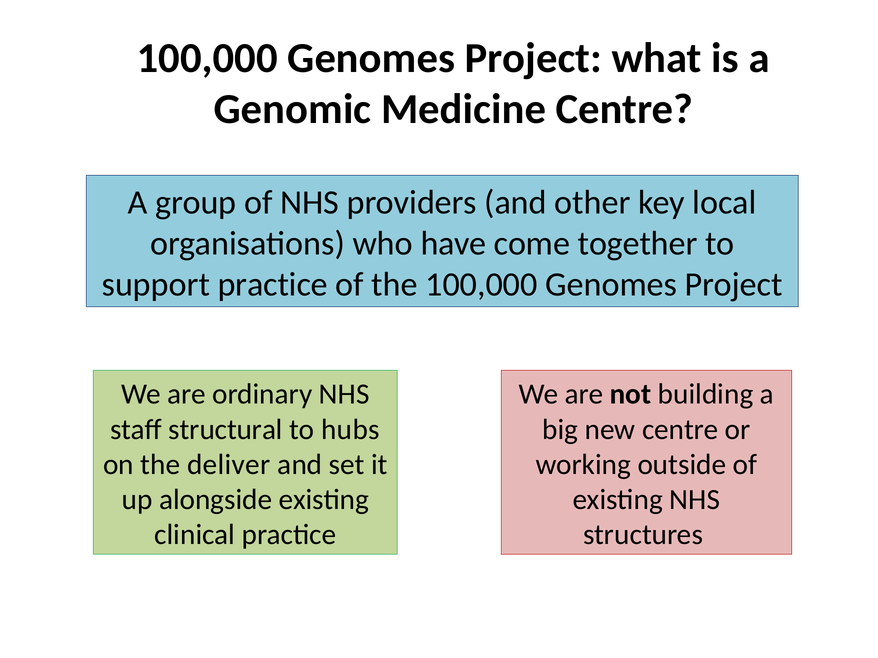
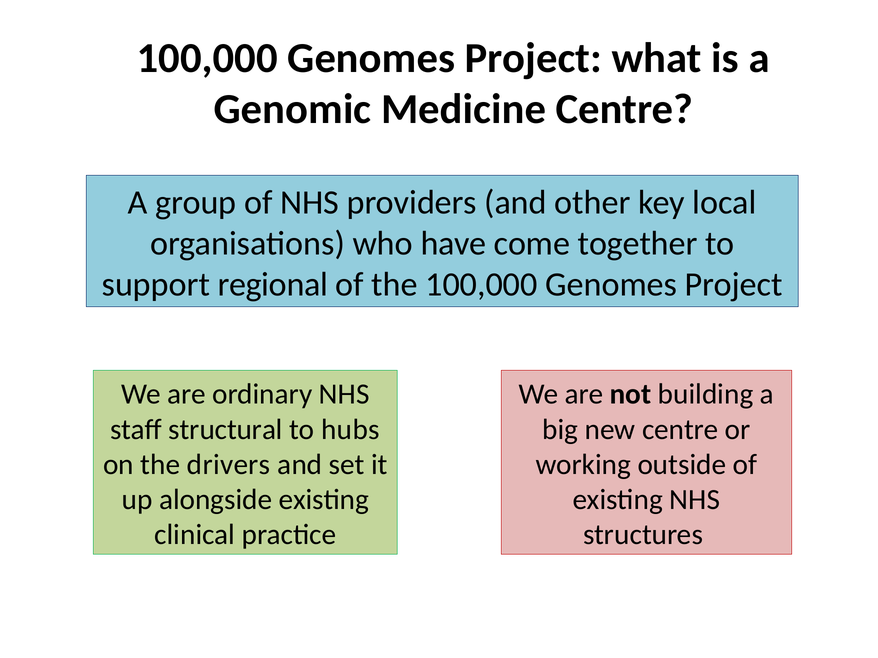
support practice: practice -> regional
deliver: deliver -> drivers
